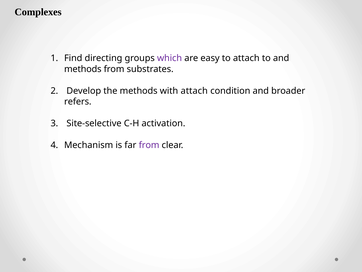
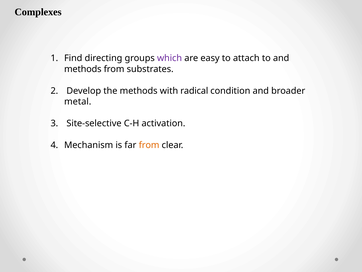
with attach: attach -> radical
refers: refers -> metal
from at (149, 145) colour: purple -> orange
